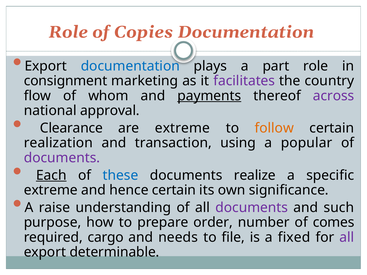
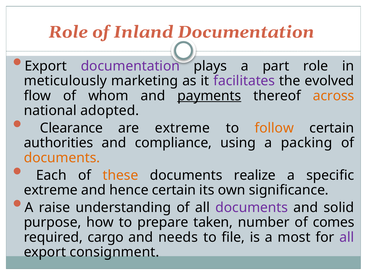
Copies: Copies -> Inland
documentation at (130, 66) colour: blue -> purple
consignment: consignment -> meticulously
country: country -> evolved
across colour: purple -> orange
approval: approval -> adopted
realization: realization -> authorities
transaction: transaction -> compliance
popular: popular -> packing
documents at (62, 158) colour: purple -> orange
Each underline: present -> none
these colour: blue -> orange
such: such -> solid
order: order -> taken
fixed: fixed -> most
determinable: determinable -> consignment
